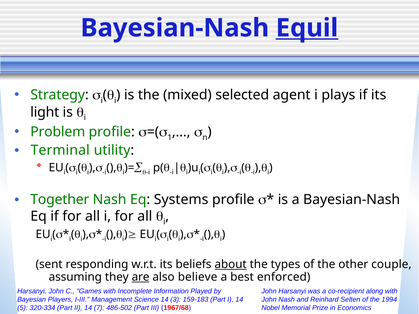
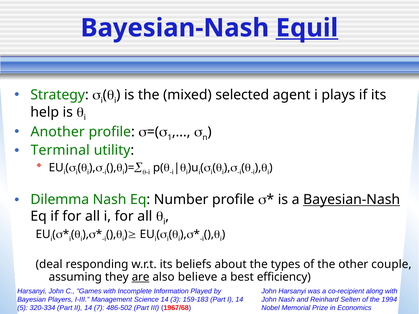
light: light -> help
Problem: Problem -> Another
Together: Together -> Dilemma
Systems: Systems -> Number
Bayesian-Nash at (352, 200) underline: none -> present
sent: sent -> deal
about underline: present -> none
enforced: enforced -> efficiency
